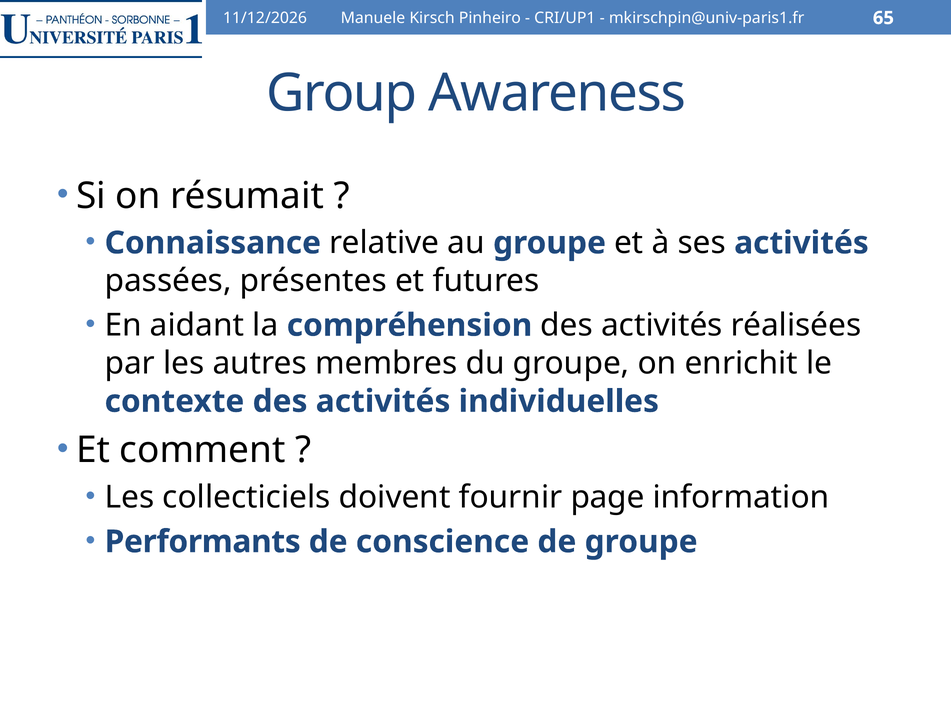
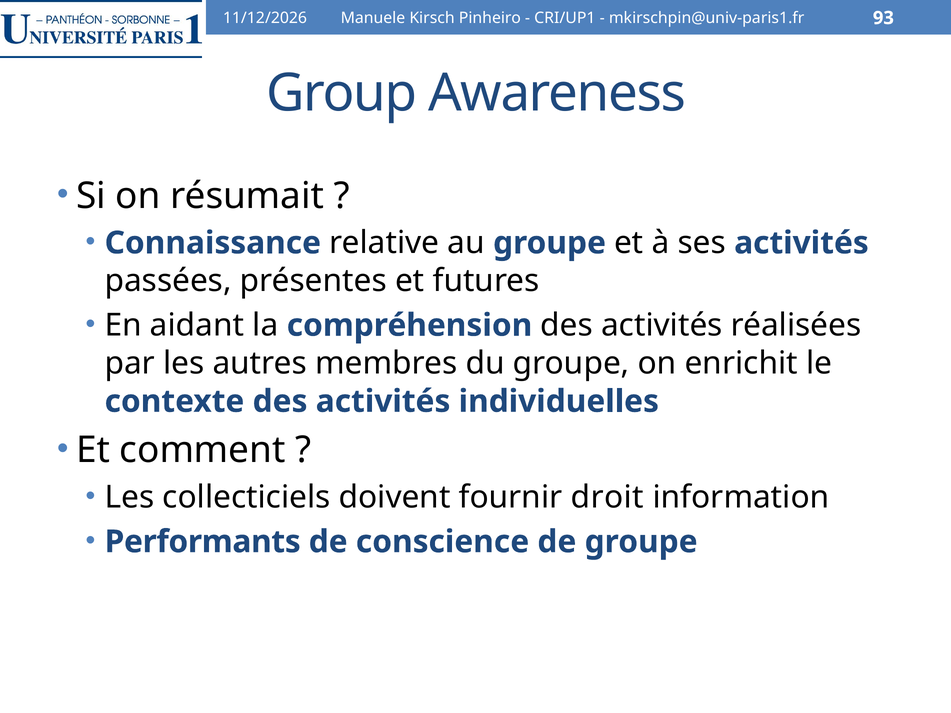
65: 65 -> 93
page: page -> droit
